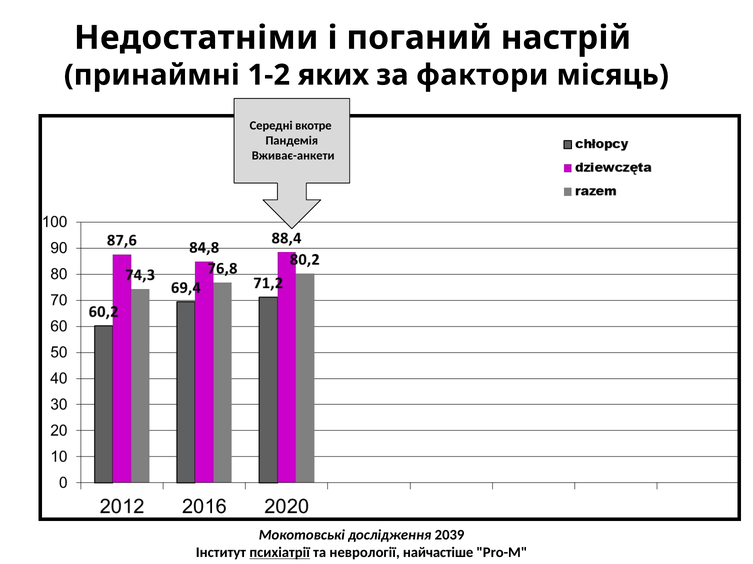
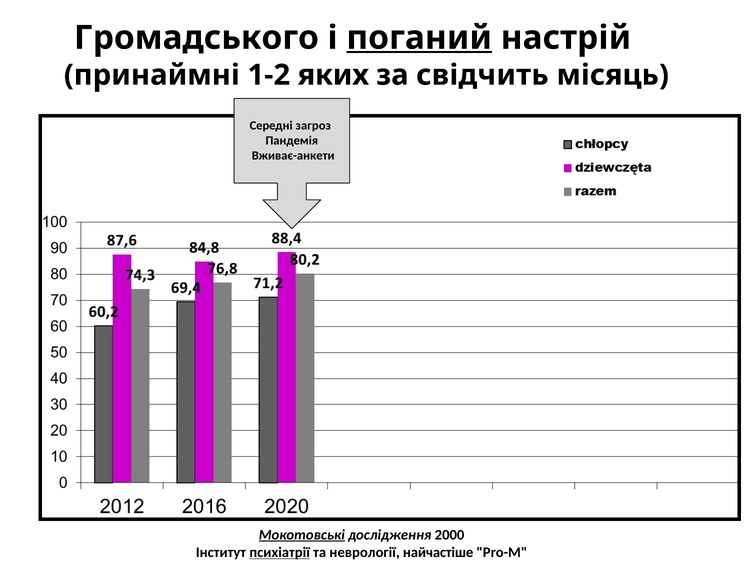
Недостатніми: Недостатніми -> Громадського
поганий underline: none -> present
фактори: фактори -> свідчить
вкотре: вкотре -> загроз
Мокотовські underline: none -> present
2039: 2039 -> 2000
